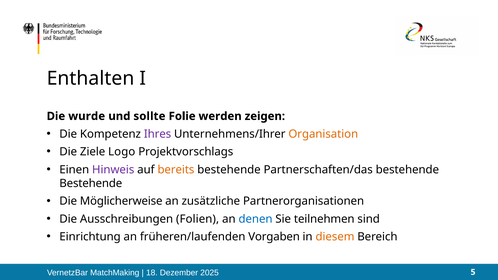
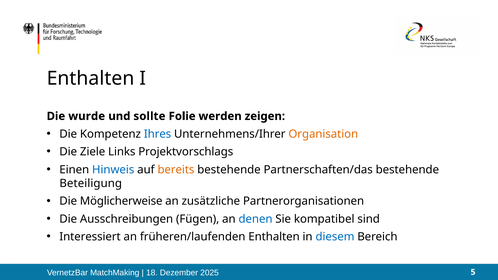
Ihres colour: purple -> blue
Logo: Logo -> Links
Hinweis colour: purple -> blue
Bestehende at (91, 183): Bestehende -> Beteiligung
Folien: Folien -> Fügen
teilnehmen: teilnehmen -> kompatibel
Einrichtung: Einrichtung -> Interessiert
früheren/laufenden Vorgaben: Vorgaben -> Enthalten
diesem colour: orange -> blue
